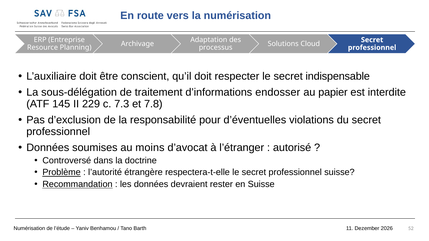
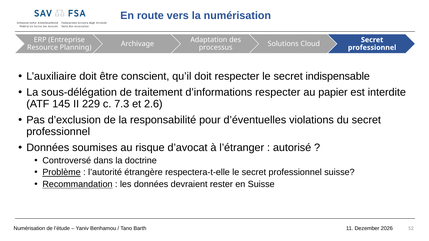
d’informations endosser: endosser -> respecter
7.8: 7.8 -> 2.6
moins: moins -> risque
